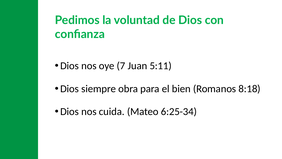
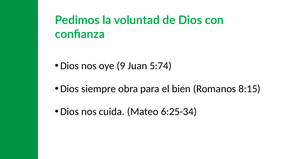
7: 7 -> 9
5:11: 5:11 -> 5:74
8:18: 8:18 -> 8:15
